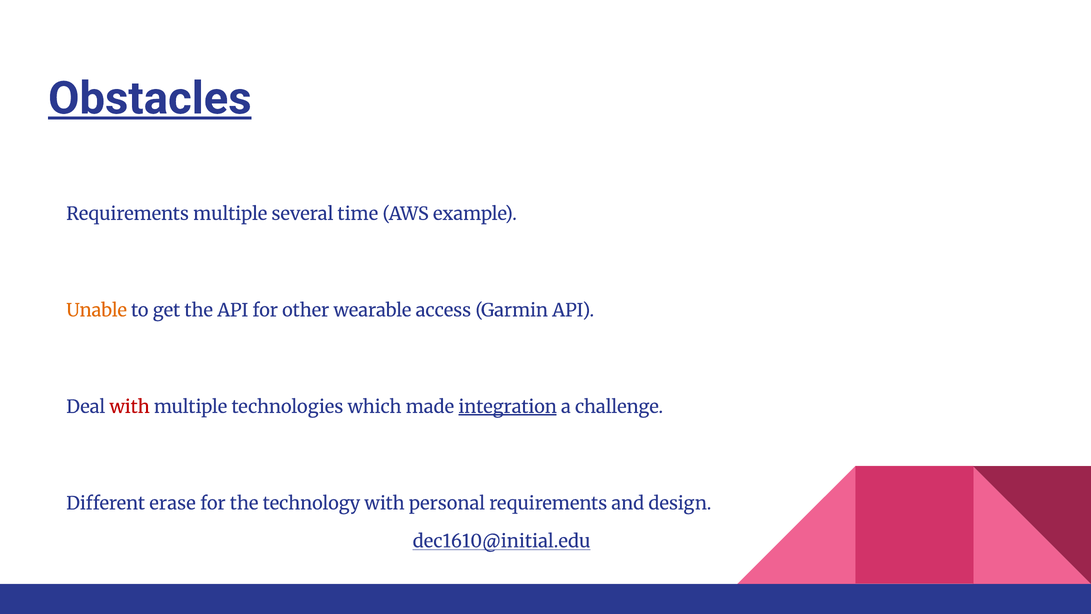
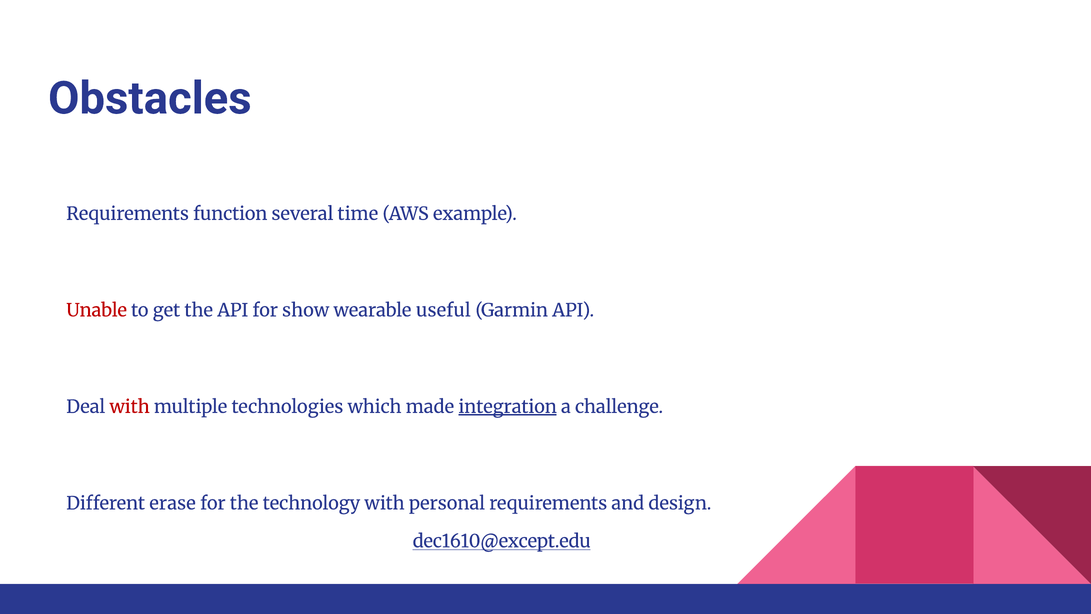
Obstacles underline: present -> none
Requirements multiple: multiple -> function
Unable colour: orange -> red
other: other -> show
access: access -> useful
dec1610@initial.edu: dec1610@initial.edu -> dec1610@except.edu
